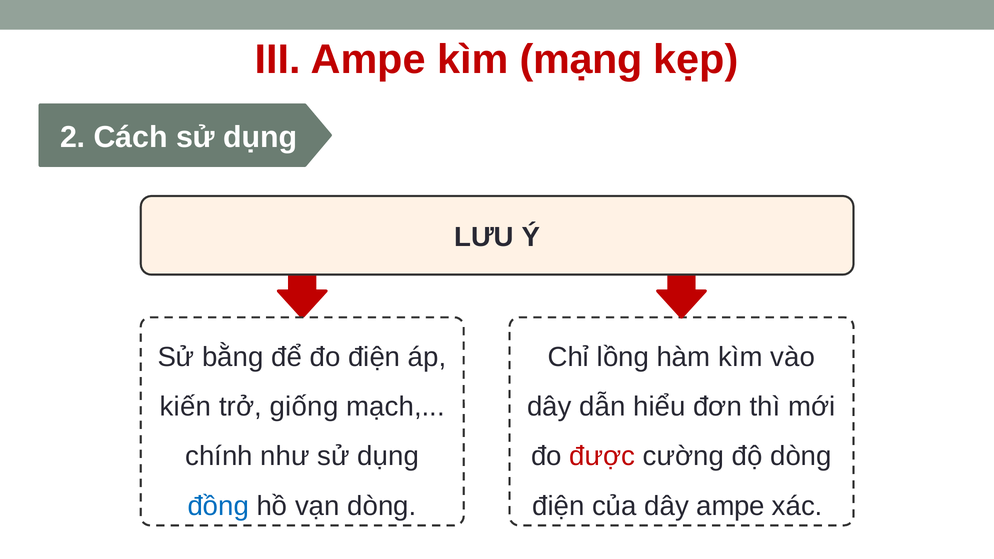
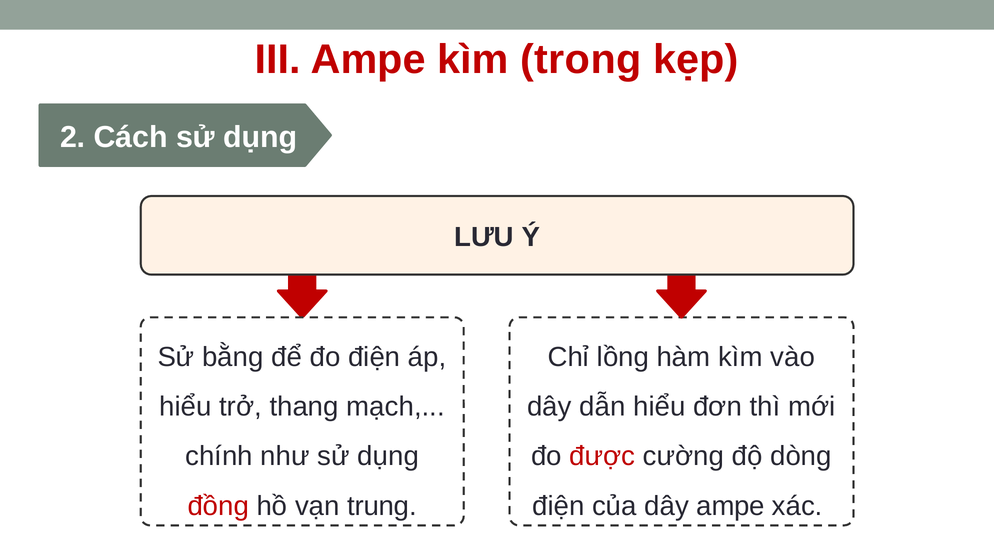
mạng: mạng -> trong
kiến at (185, 407): kiến -> hiểu
giống: giống -> thang
đồng colour: blue -> red
vạn dòng: dòng -> trung
